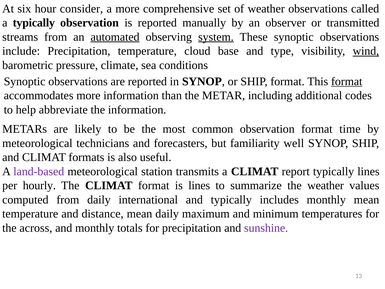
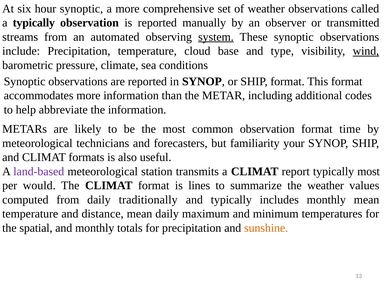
hour consider: consider -> synoptic
automated underline: present -> none
format at (347, 81) underline: present -> none
well: well -> your
typically lines: lines -> most
hourly: hourly -> would
international: international -> traditionally
across: across -> spatial
sunshine colour: purple -> orange
